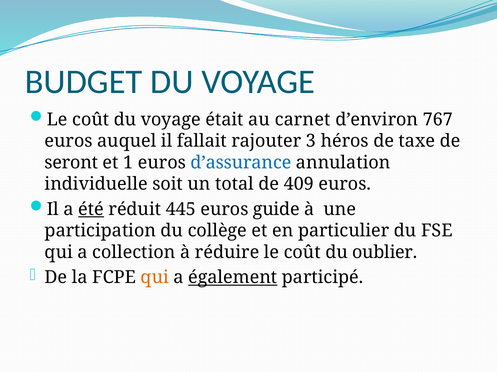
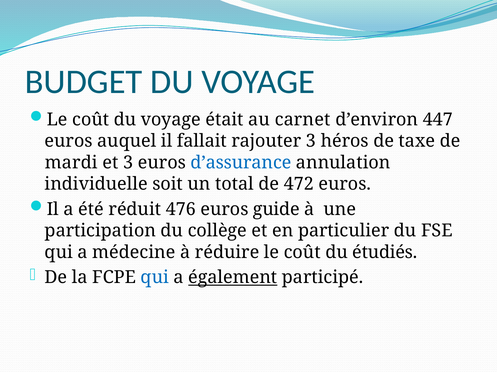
767: 767 -> 447
seront: seront -> mardi
et 1: 1 -> 3
409: 409 -> 472
été underline: present -> none
445: 445 -> 476
collection: collection -> médecine
oublier: oublier -> étudiés
qui at (155, 278) colour: orange -> blue
